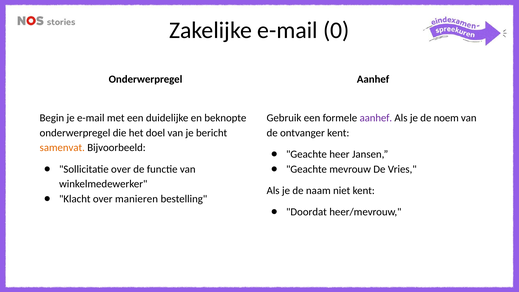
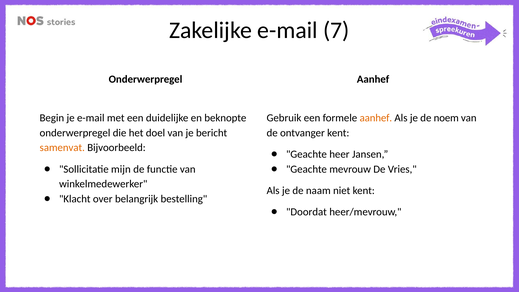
0: 0 -> 7
aanhef at (376, 118) colour: purple -> orange
Sollicitatie over: over -> mijn
manieren: manieren -> belangrijk
